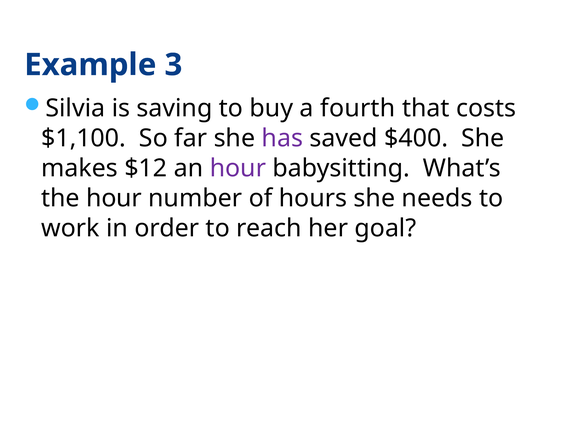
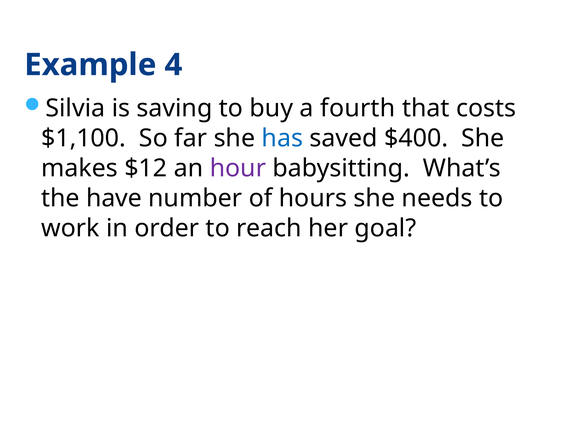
3: 3 -> 4
has colour: purple -> blue
the hour: hour -> have
